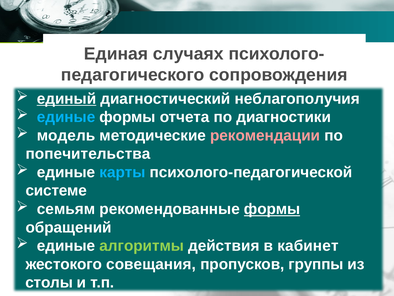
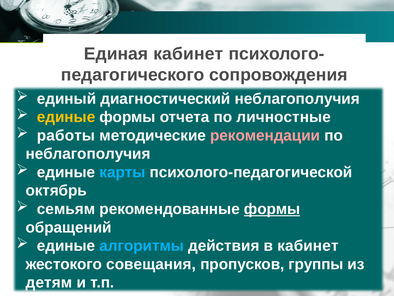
Единая случаях: случаях -> кабинет
единый underline: present -> none
единые at (66, 117) colour: light blue -> yellow
диагностики: диагностики -> личностные
модель: модель -> работы
попечительства at (88, 154): попечительства -> неблагополучия
системе: системе -> октябрь
алгоритмы colour: light green -> light blue
столы: столы -> детям
